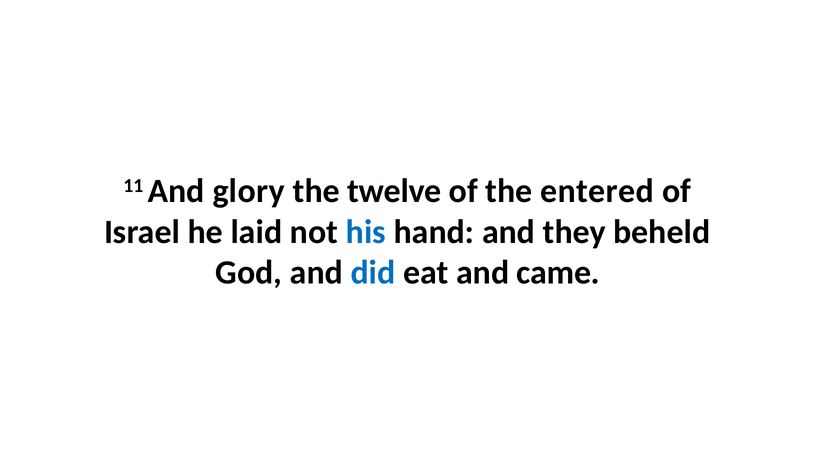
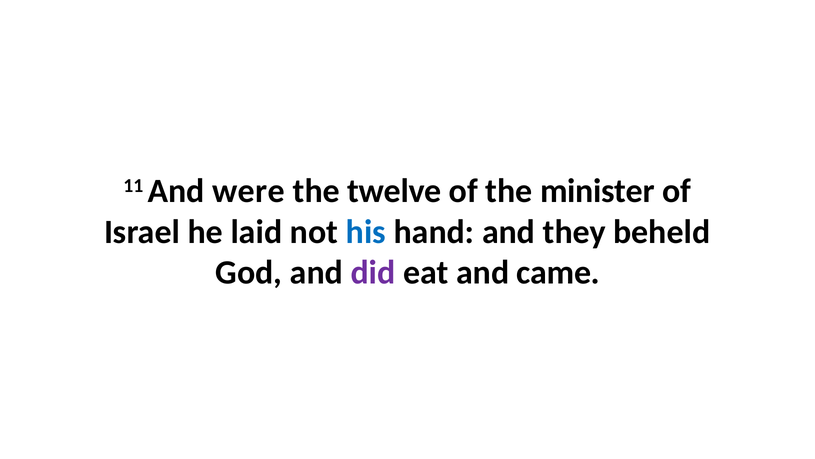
glory: glory -> were
entered: entered -> minister
did colour: blue -> purple
